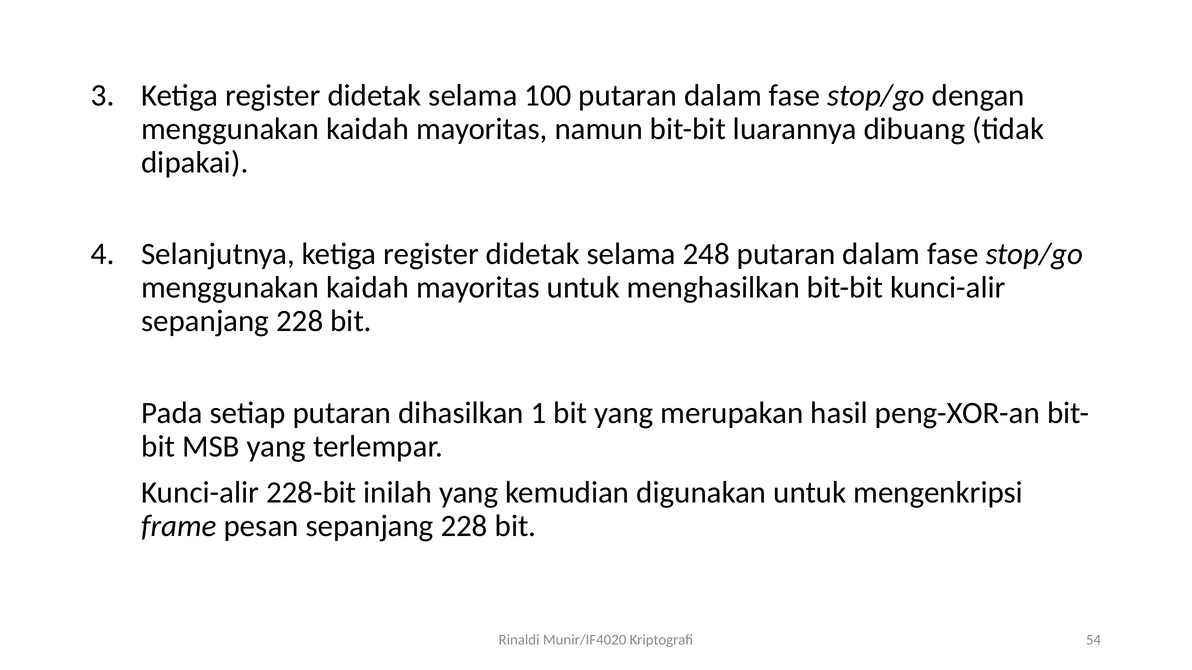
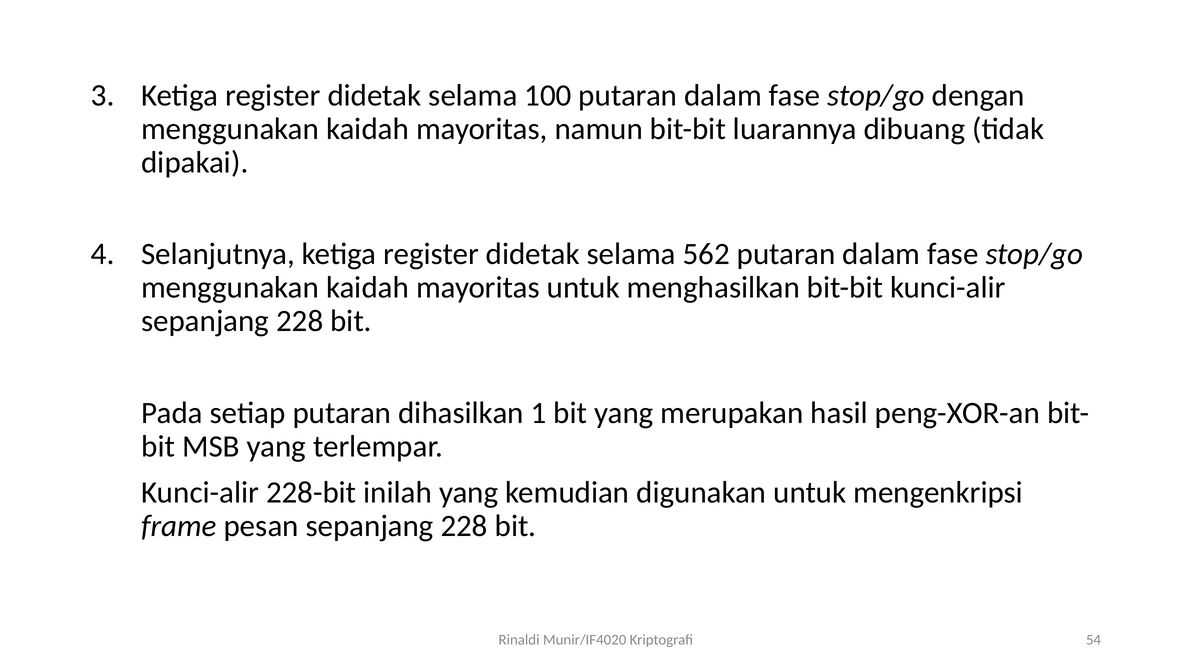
248: 248 -> 562
